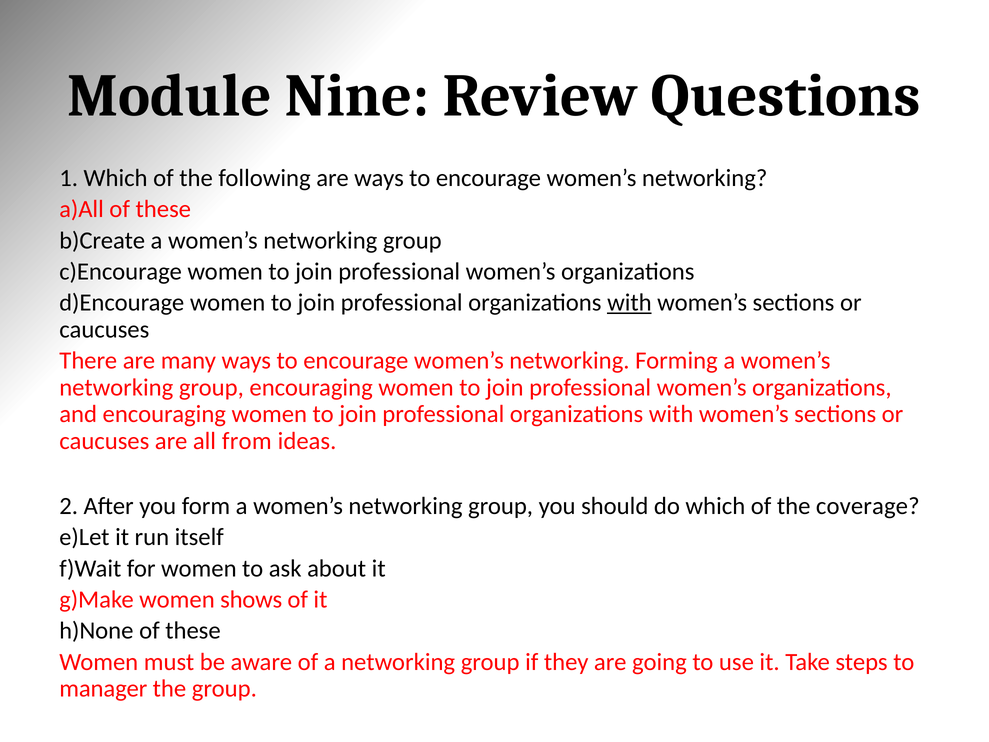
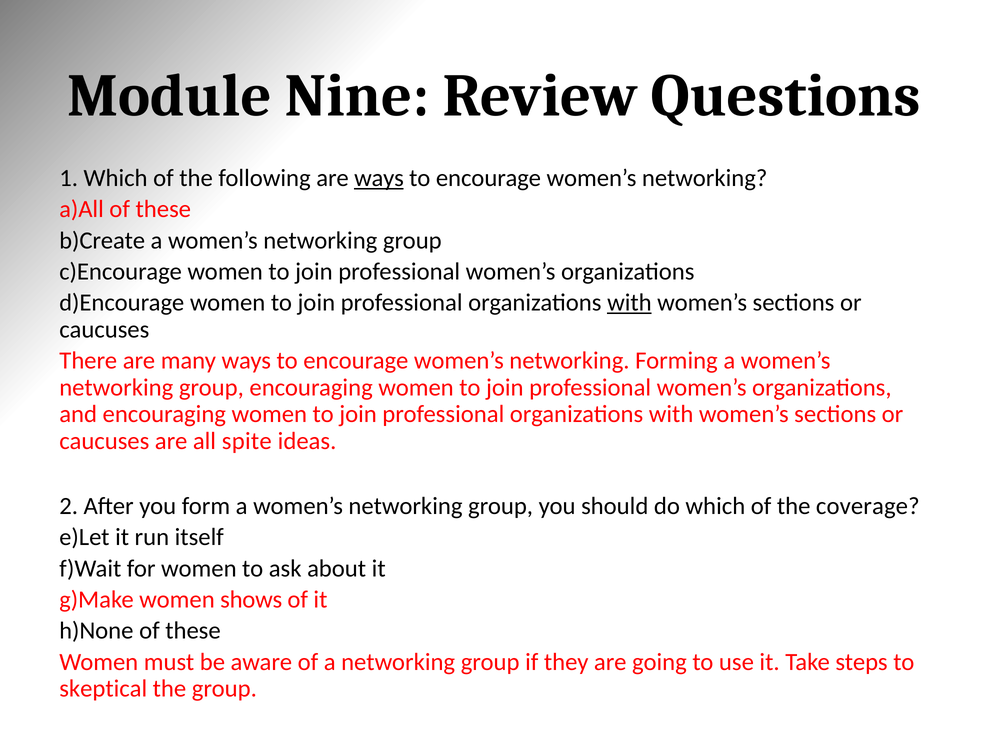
ways at (379, 178) underline: none -> present
from: from -> spite
manager: manager -> skeptical
